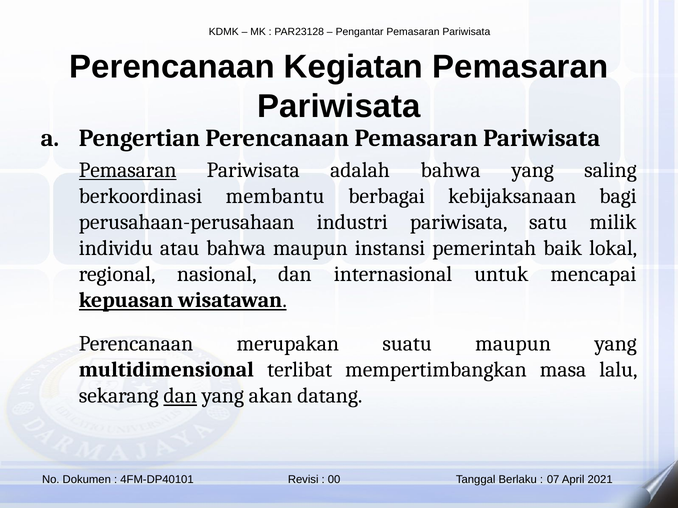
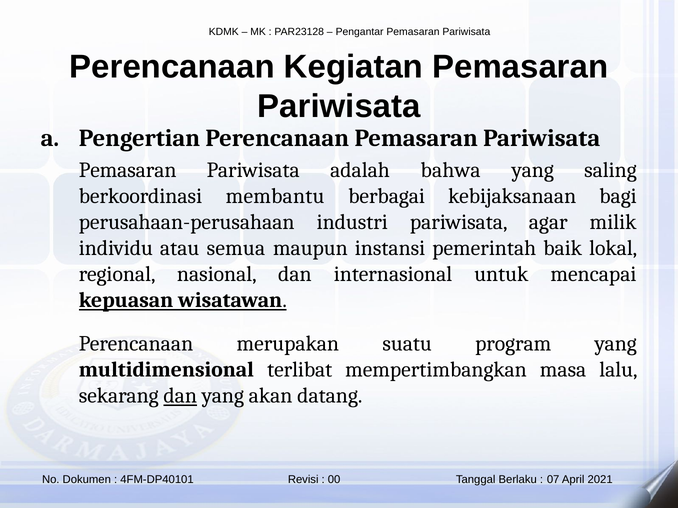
Pemasaran at (128, 170) underline: present -> none
satu: satu -> agar
atau bahwa: bahwa -> semua
suatu maupun: maupun -> program
